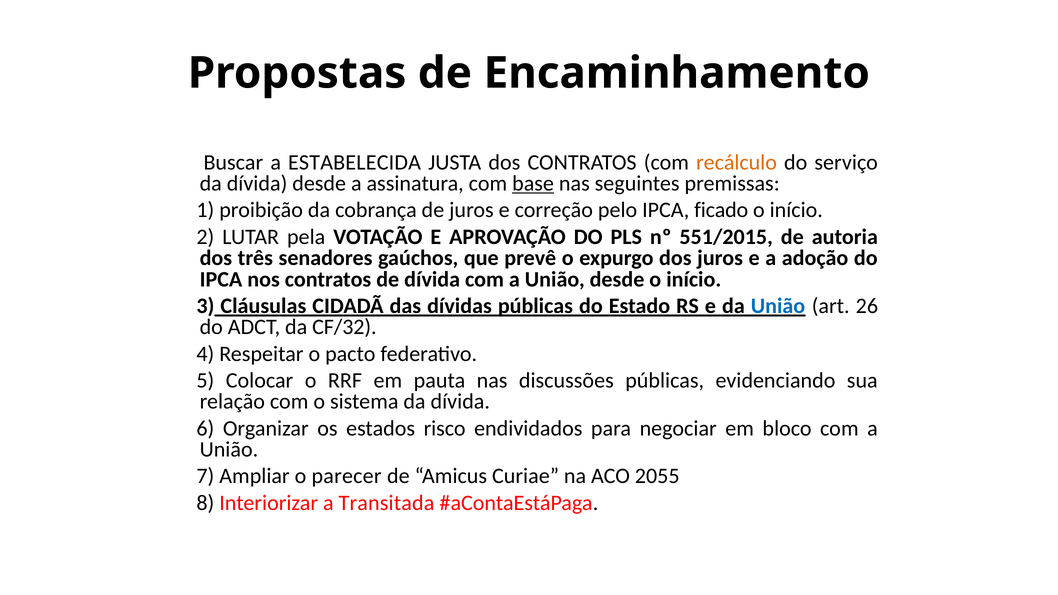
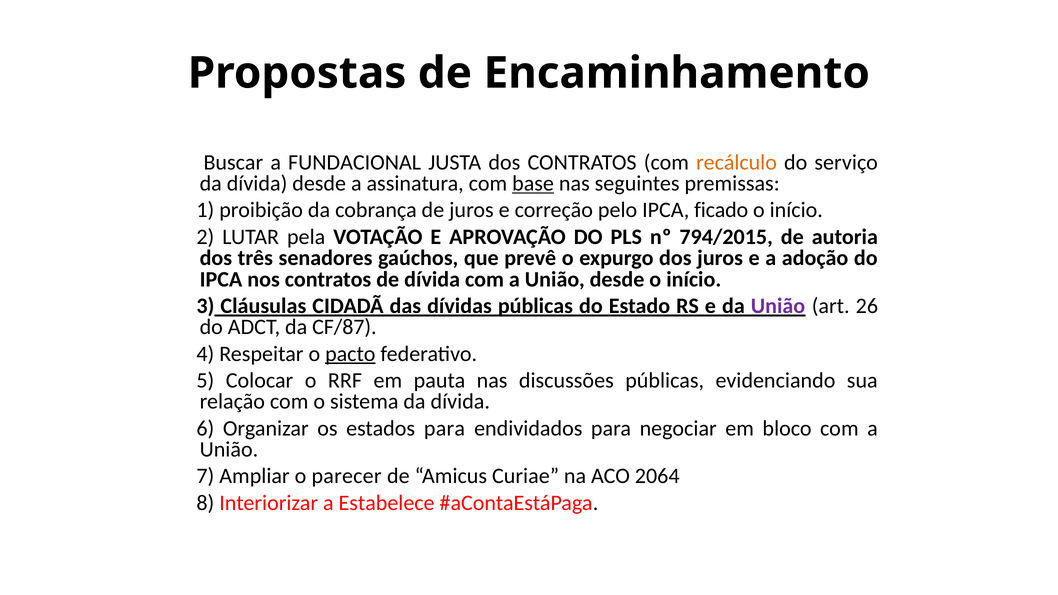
ESTABELECIDA: ESTABELECIDA -> FUNDACIONAL
551/2015: 551/2015 -> 794/2015
União at (778, 306) colour: blue -> purple
CF/32: CF/32 -> CF/87
pacto underline: none -> present
estados risco: risco -> para
2055: 2055 -> 2064
Transitada: Transitada -> Estabelece
